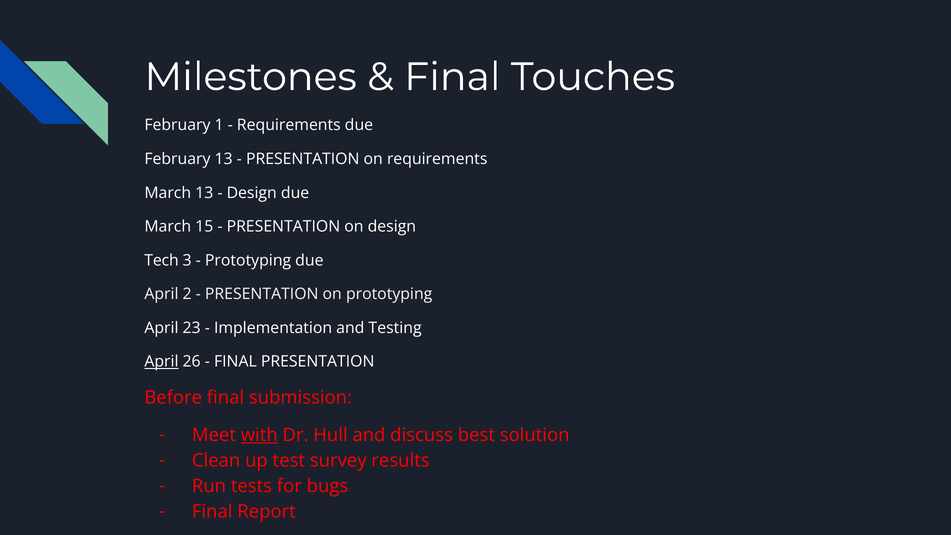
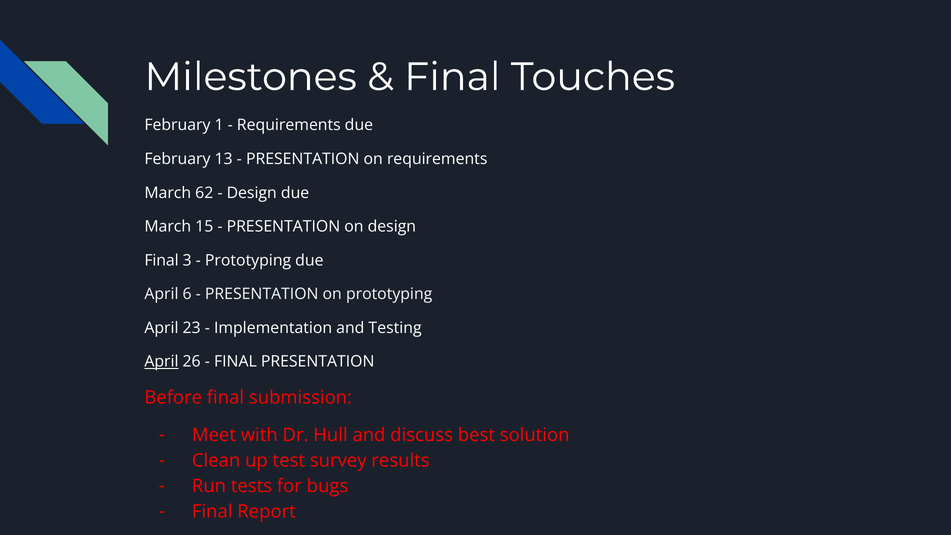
March 13: 13 -> 62
Tech at (162, 260): Tech -> Final
2: 2 -> 6
with underline: present -> none
